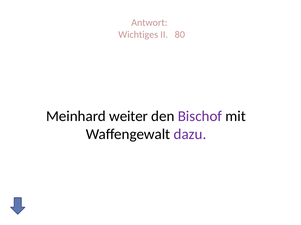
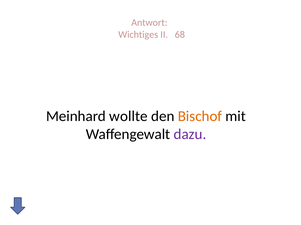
80: 80 -> 68
weiter: weiter -> wollte
Bischof colour: purple -> orange
